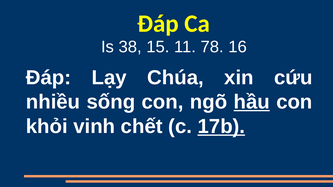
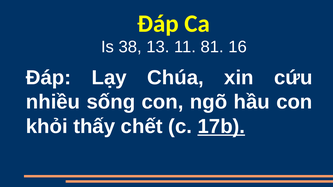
15: 15 -> 13
78: 78 -> 81
hầu underline: present -> none
vinh: vinh -> thấy
